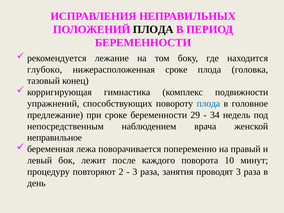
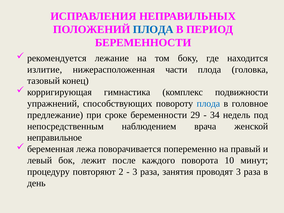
ПЛОДА at (153, 29) colour: black -> blue
глубоко: глубоко -> излитие
нижерасположенная сроке: сроке -> части
